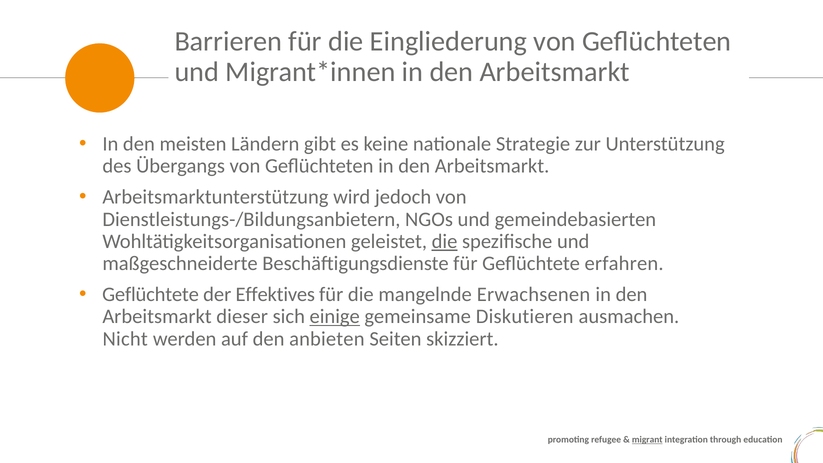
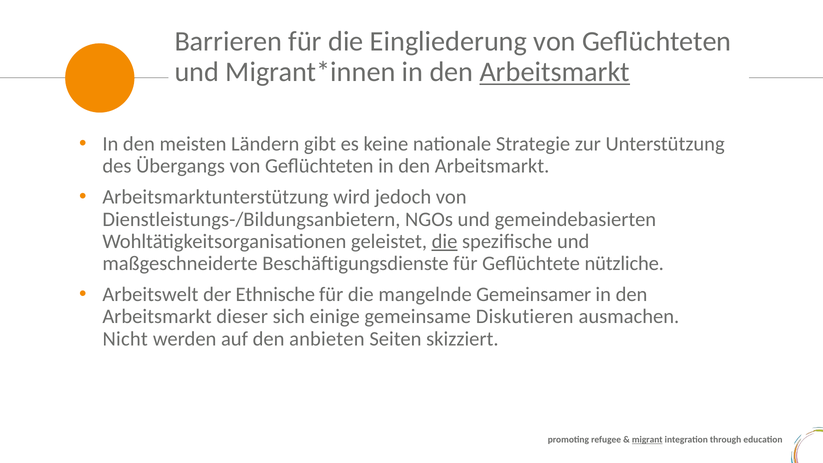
Arbeitsmarkt at (555, 72) underline: none -> present
erfahren: erfahren -> nützliche
Geflüchtete at (151, 294): Geflüchtete -> Arbeitswelt
Effektives: Effektives -> Ethnische
Erwachsenen: Erwachsenen -> Gemeinsamer
einige underline: present -> none
